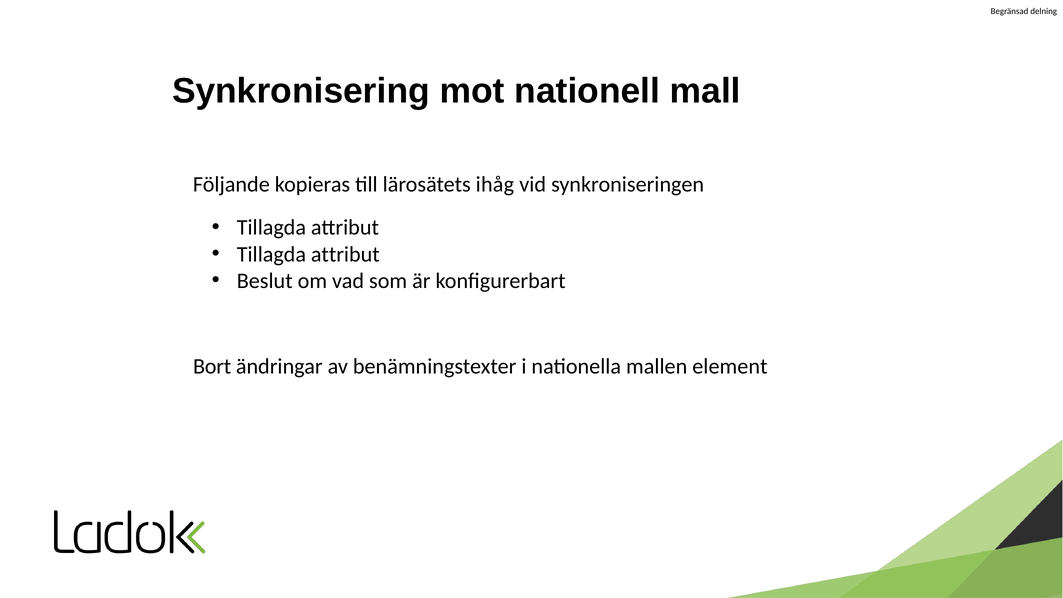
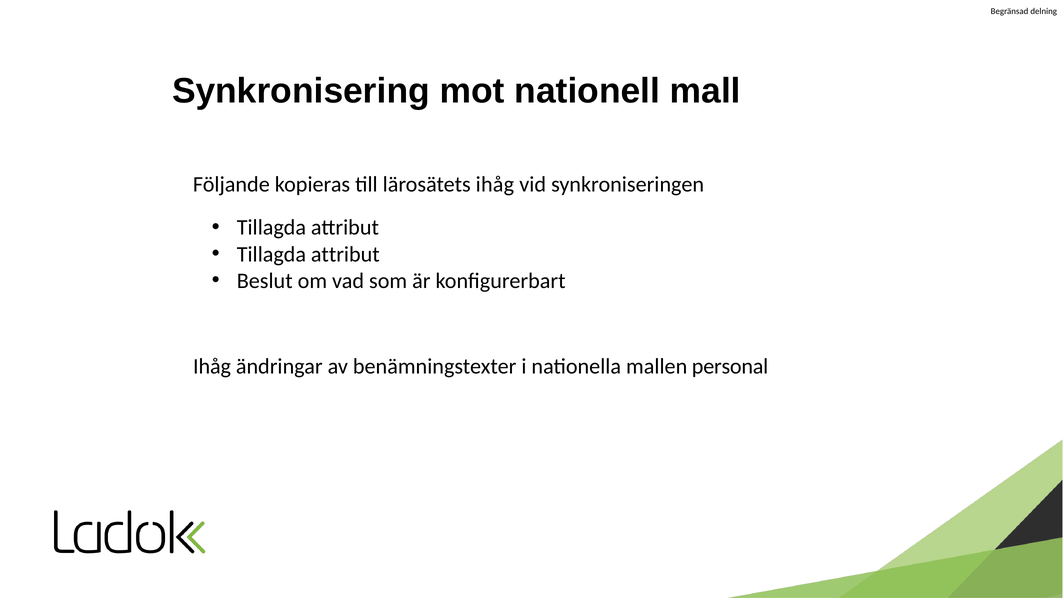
Bort at (212, 367): Bort -> Ihåg
element: element -> personal
